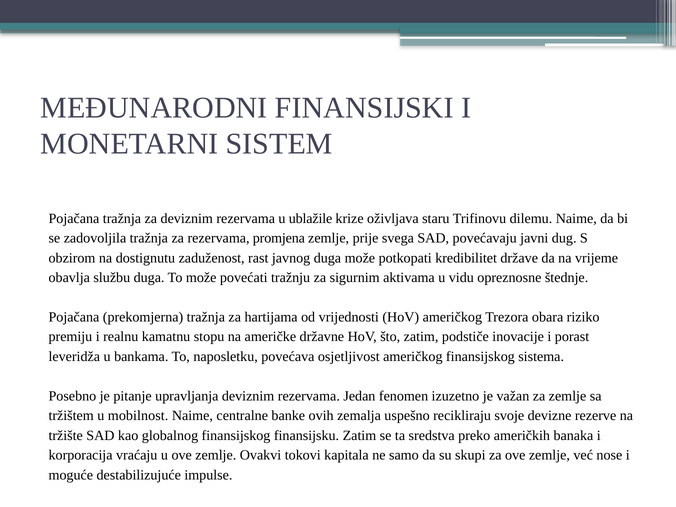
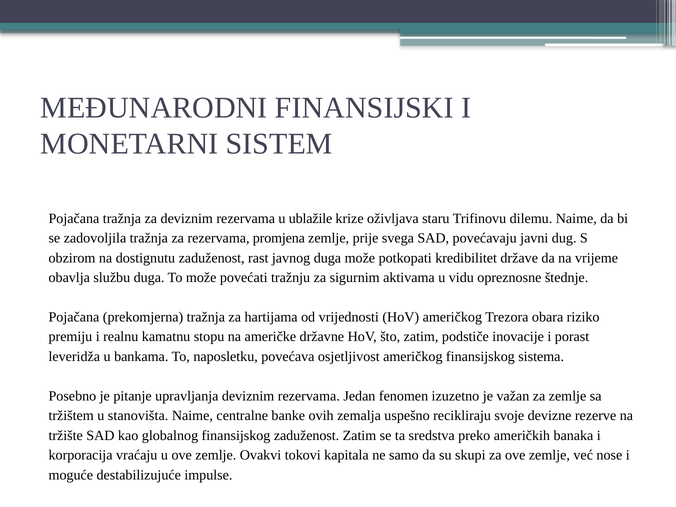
mobilnost: mobilnost -> stanovišta
finansijskog finansijsku: finansijsku -> zaduženost
